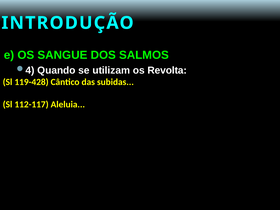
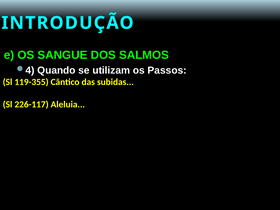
Revolta: Revolta -> Passos
119-428: 119-428 -> 119-355
112-117: 112-117 -> 226-117
